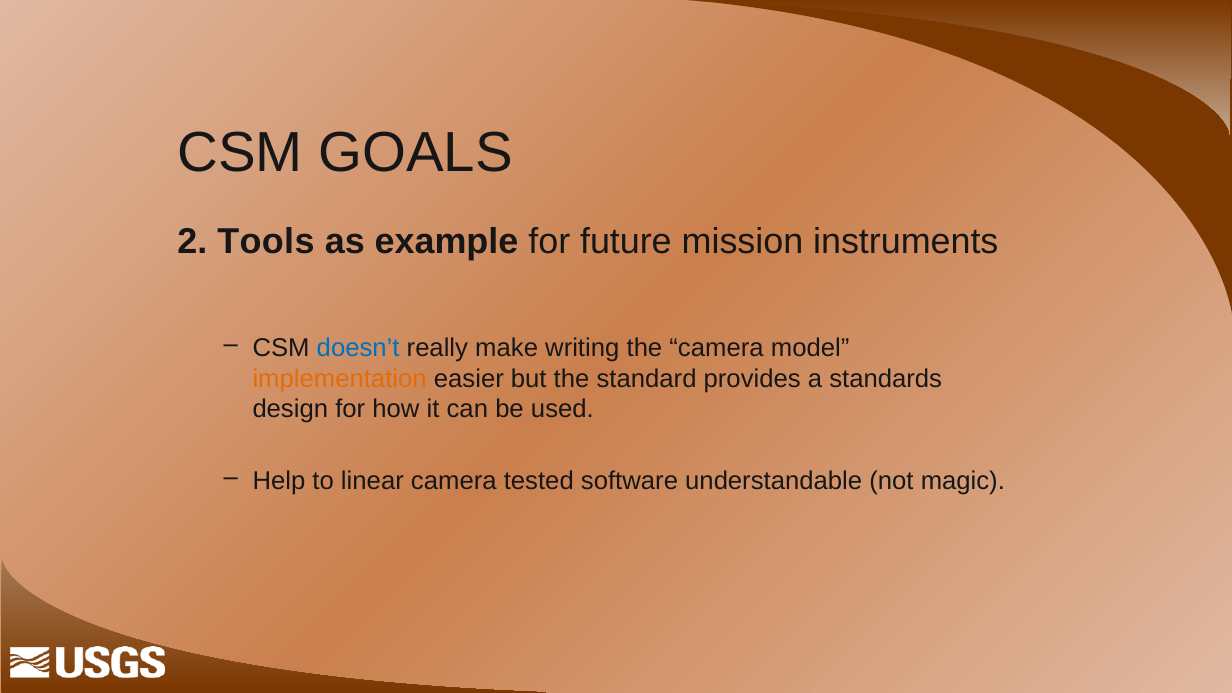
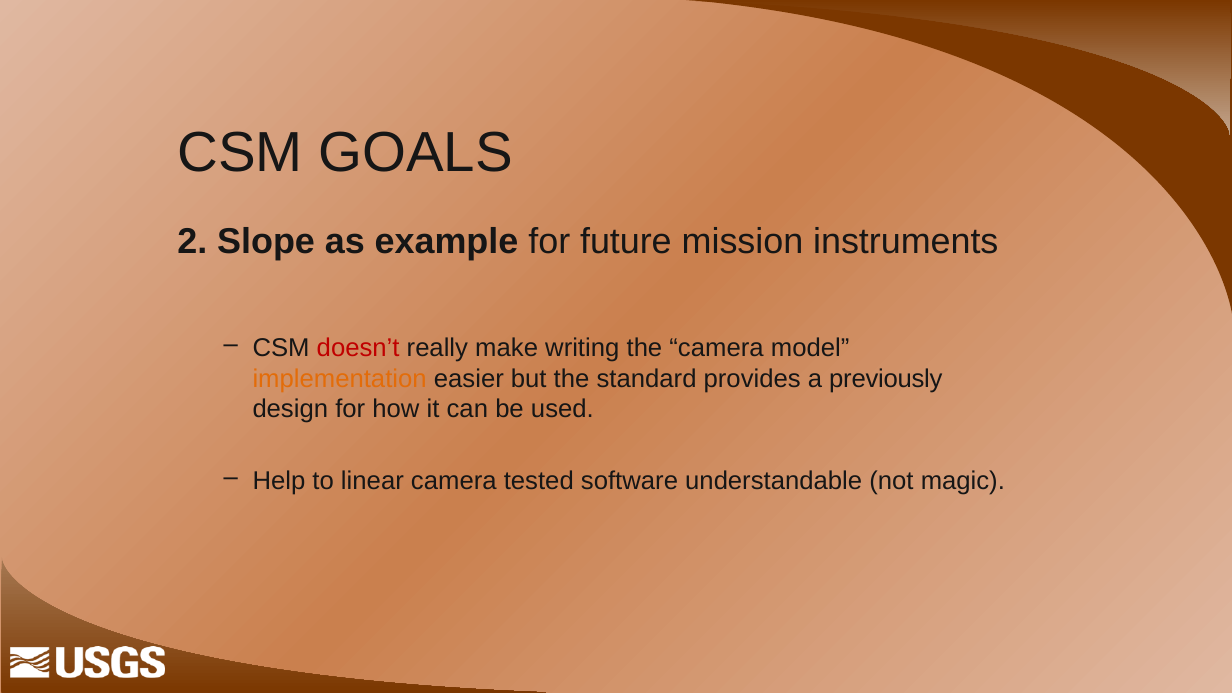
Tools: Tools -> Slope
doesn’t colour: blue -> red
standards: standards -> previously
